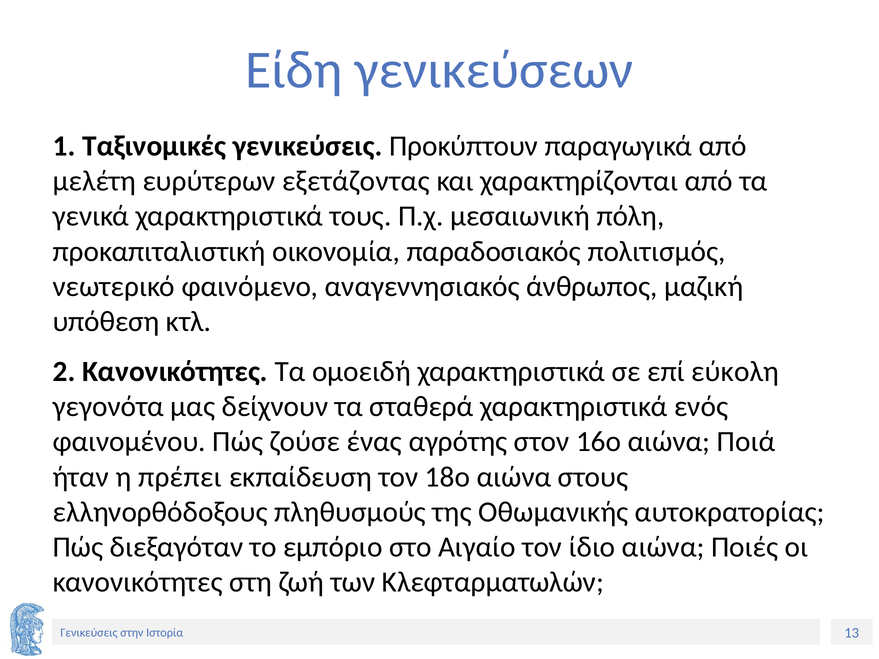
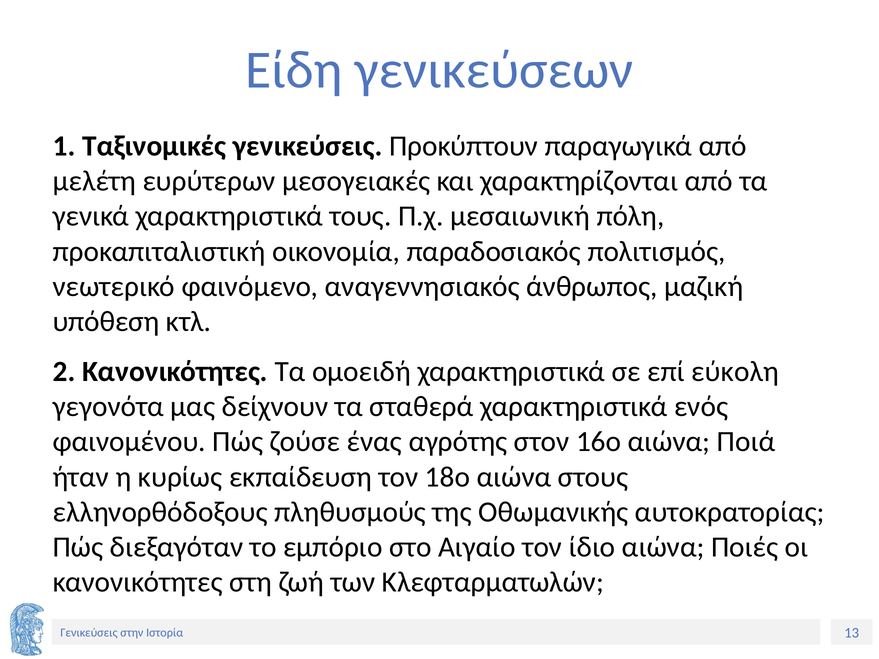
εξετάζοντας: εξετάζοντας -> μεσογειακές
πρέπει: πρέπει -> κυρίως
